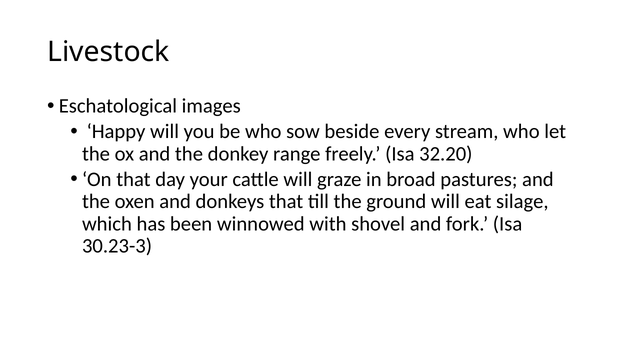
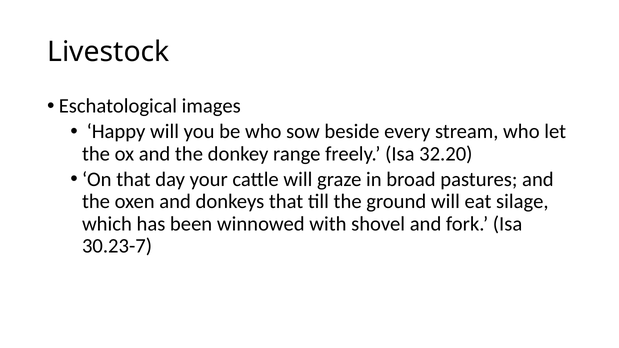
30.23-3: 30.23-3 -> 30.23-7
